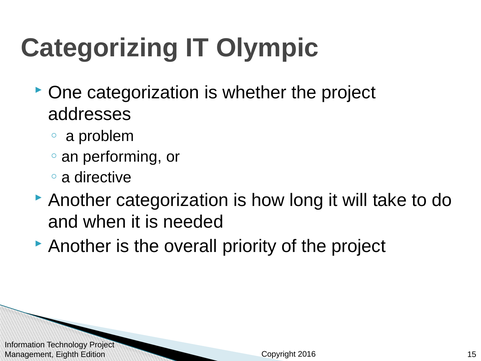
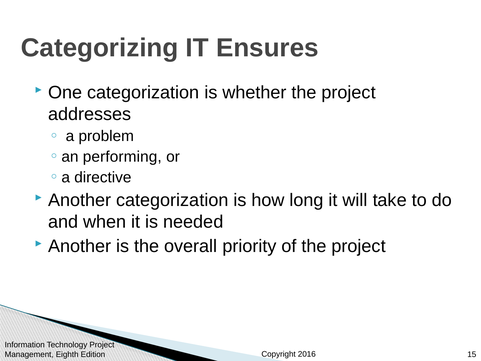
Olympic: Olympic -> Ensures
